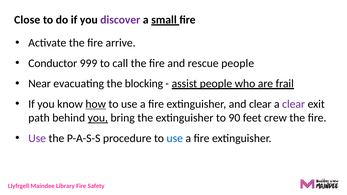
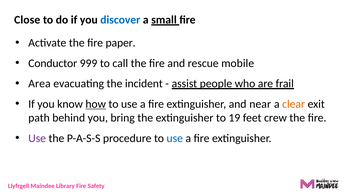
discover colour: purple -> blue
arrive: arrive -> paper
rescue people: people -> mobile
Near: Near -> Area
blocking: blocking -> incident
and clear: clear -> near
clear at (294, 104) colour: purple -> orange
you at (98, 118) underline: present -> none
90: 90 -> 19
